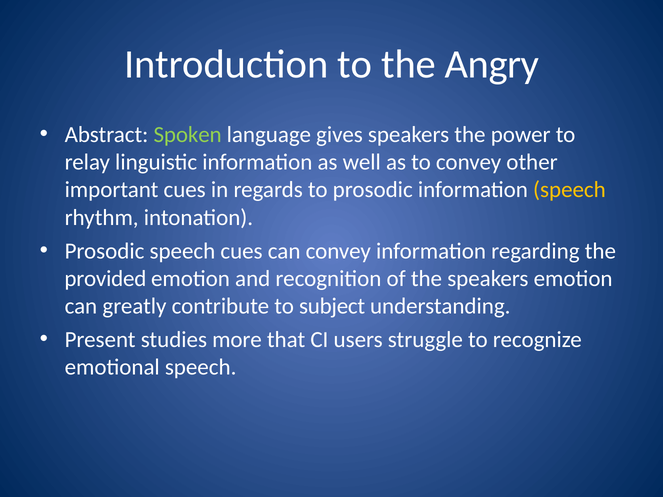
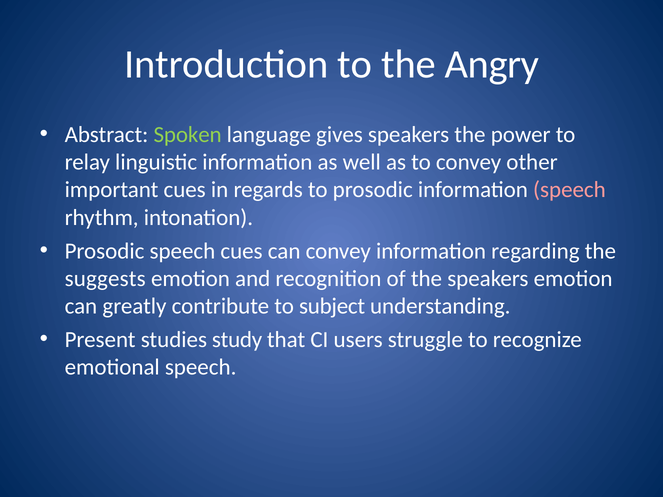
speech at (569, 190) colour: yellow -> pink
provided: provided -> suggests
more: more -> study
